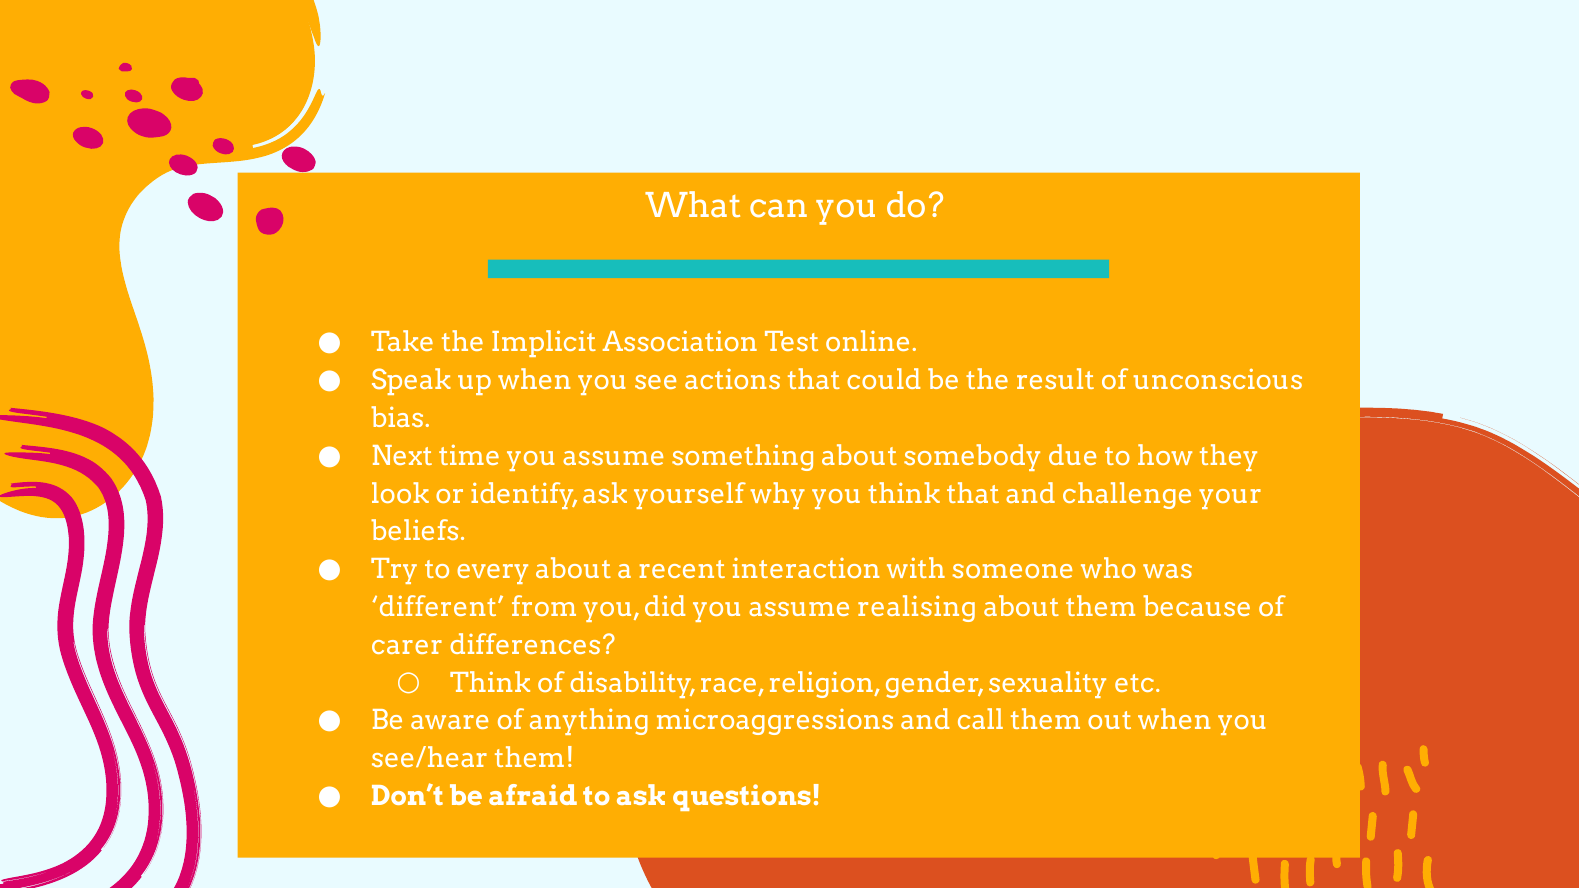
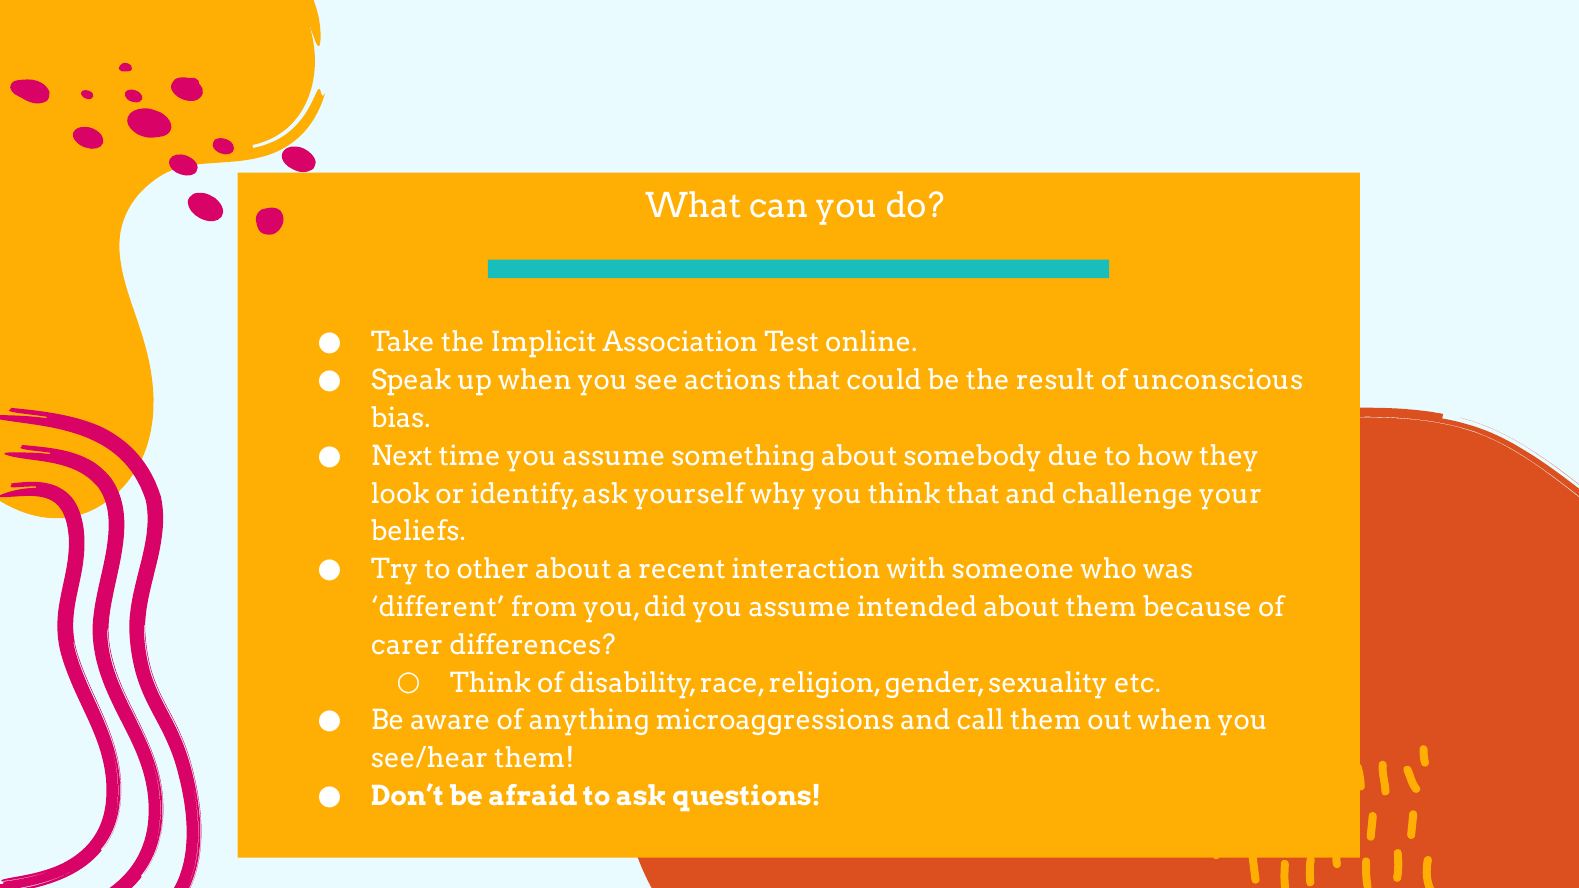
every: every -> other
realising: realising -> intended
